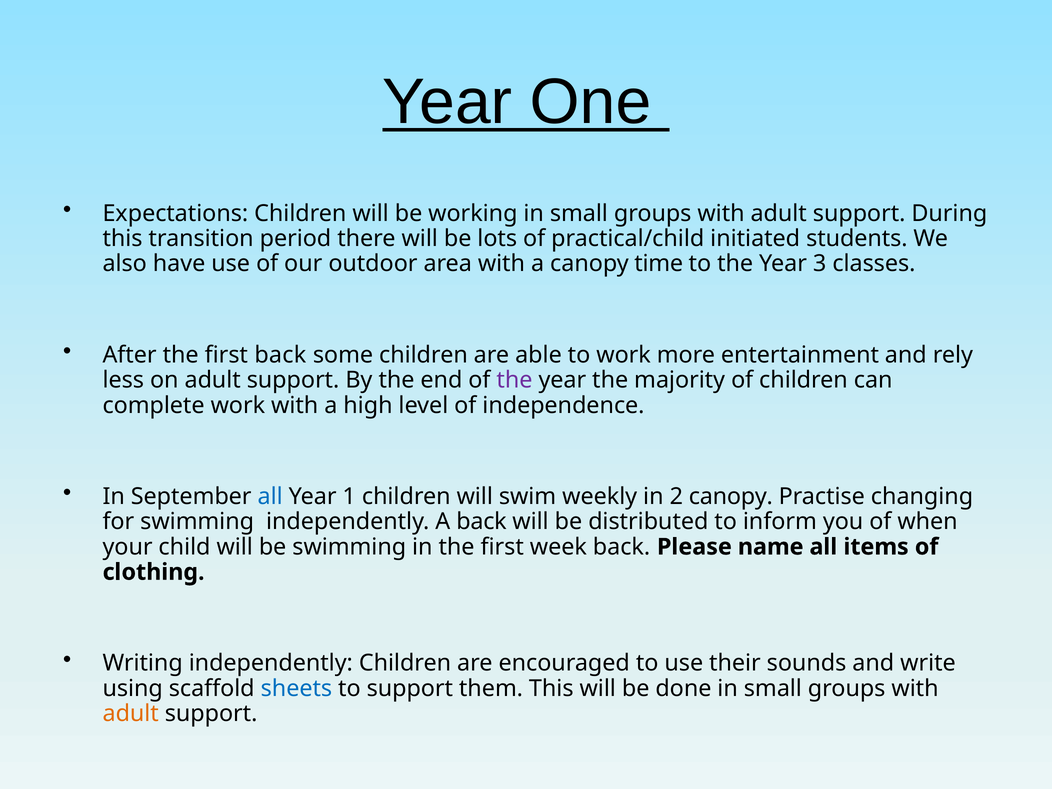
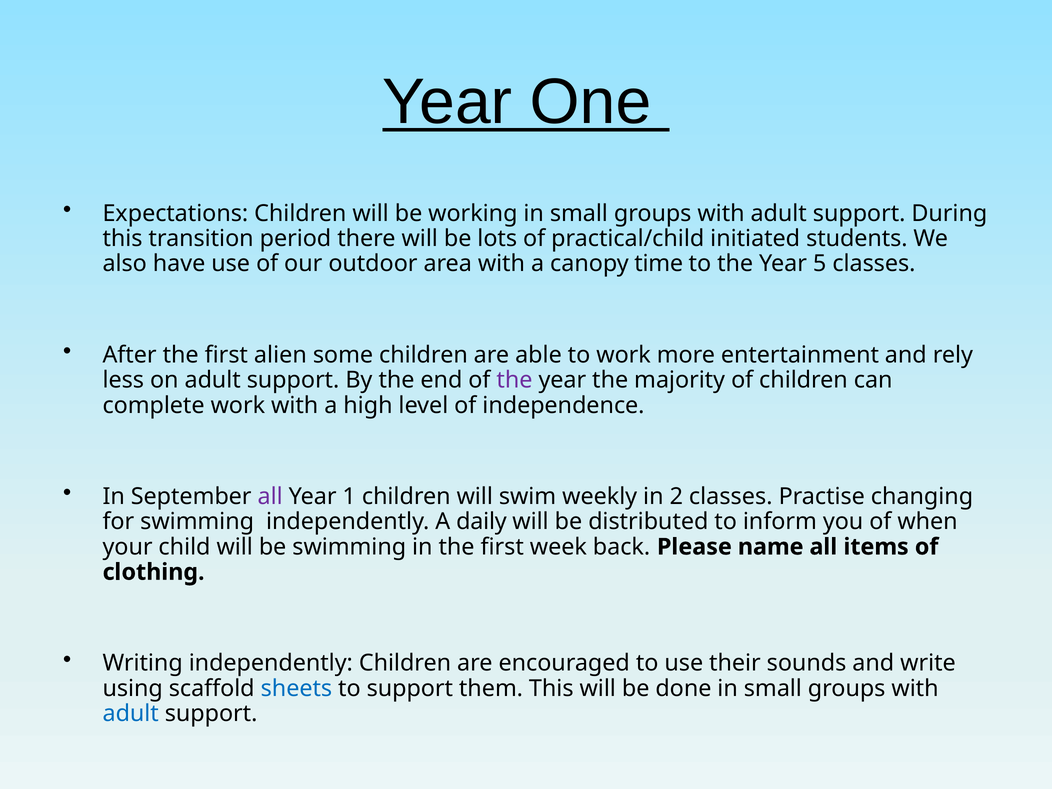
3: 3 -> 5
first back: back -> alien
all at (270, 496) colour: blue -> purple
2 canopy: canopy -> classes
A back: back -> daily
adult at (131, 714) colour: orange -> blue
